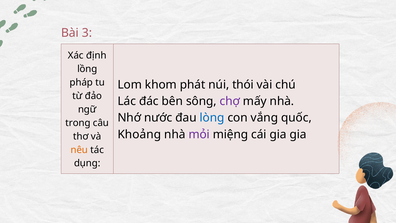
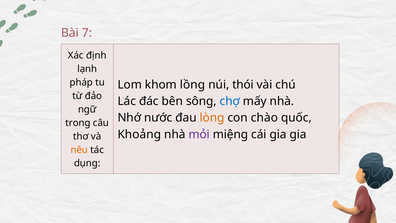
3: 3 -> 7
lồng: lồng -> lạnh
phát: phát -> lồng
chợ colour: purple -> blue
lòng colour: blue -> orange
vắng: vắng -> chào
